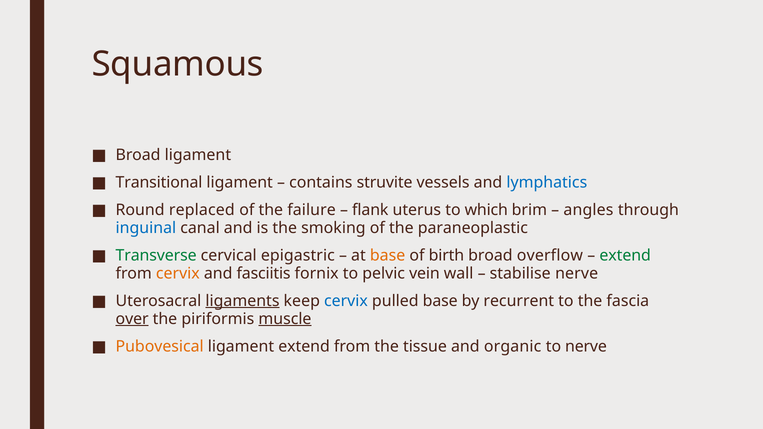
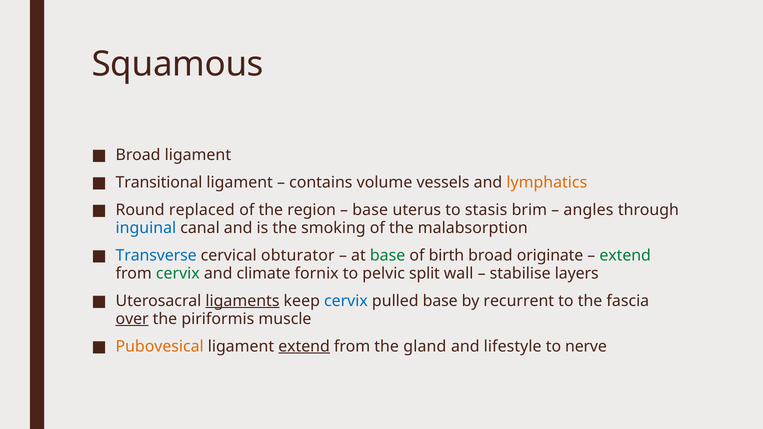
struvite: struvite -> volume
lymphatics colour: blue -> orange
failure: failure -> region
flank at (370, 210): flank -> base
which: which -> stasis
paraneoplastic: paraneoplastic -> malabsorption
Transverse colour: green -> blue
epigastric: epigastric -> obturator
base at (388, 256) colour: orange -> green
overflow: overflow -> originate
cervix at (178, 273) colour: orange -> green
fasciitis: fasciitis -> climate
vein: vein -> split
stabilise nerve: nerve -> layers
muscle underline: present -> none
extend at (304, 346) underline: none -> present
tissue: tissue -> gland
organic: organic -> lifestyle
